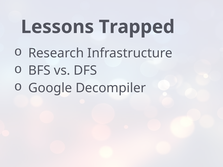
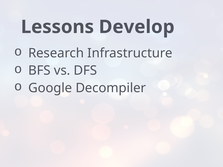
Trapped: Trapped -> Develop
